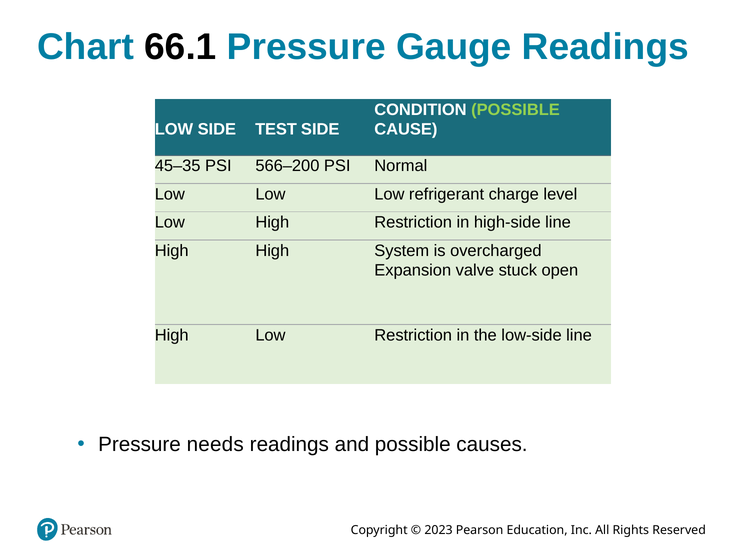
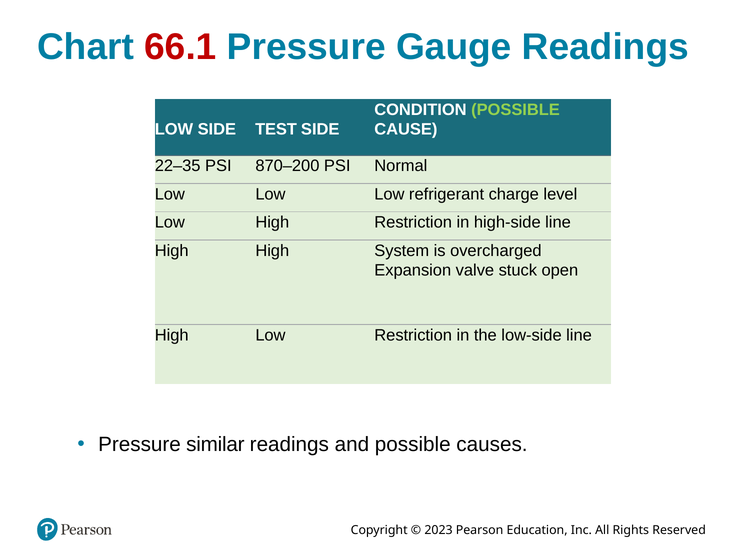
66.1 colour: black -> red
45–35: 45–35 -> 22–35
566–200: 566–200 -> 870–200
needs: needs -> similar
